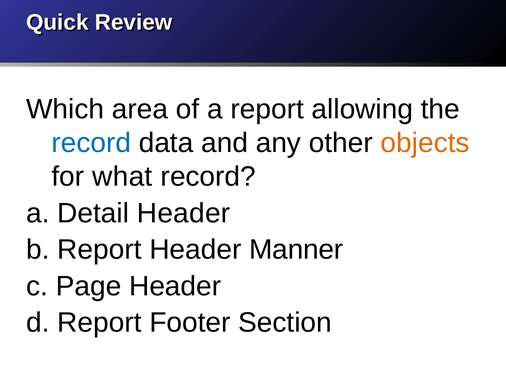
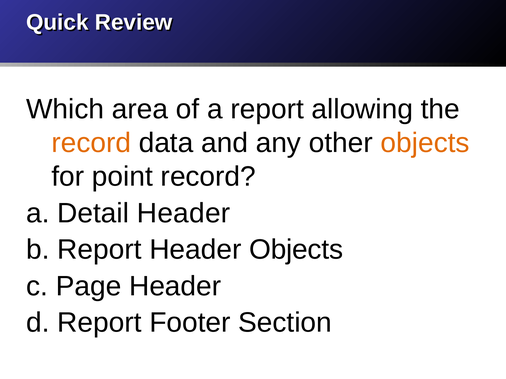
record at (91, 143) colour: blue -> orange
what: what -> point
Header Manner: Manner -> Objects
